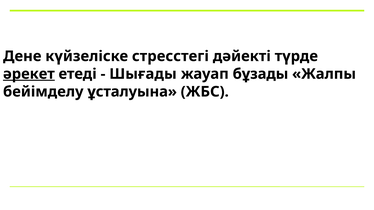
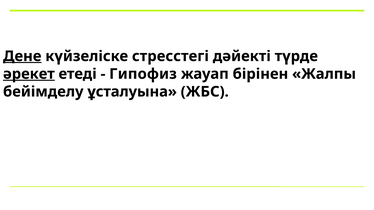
Дене underline: none -> present
Шығады: Шығады -> Гипофиз
бұзады: бұзады -> бірінен
